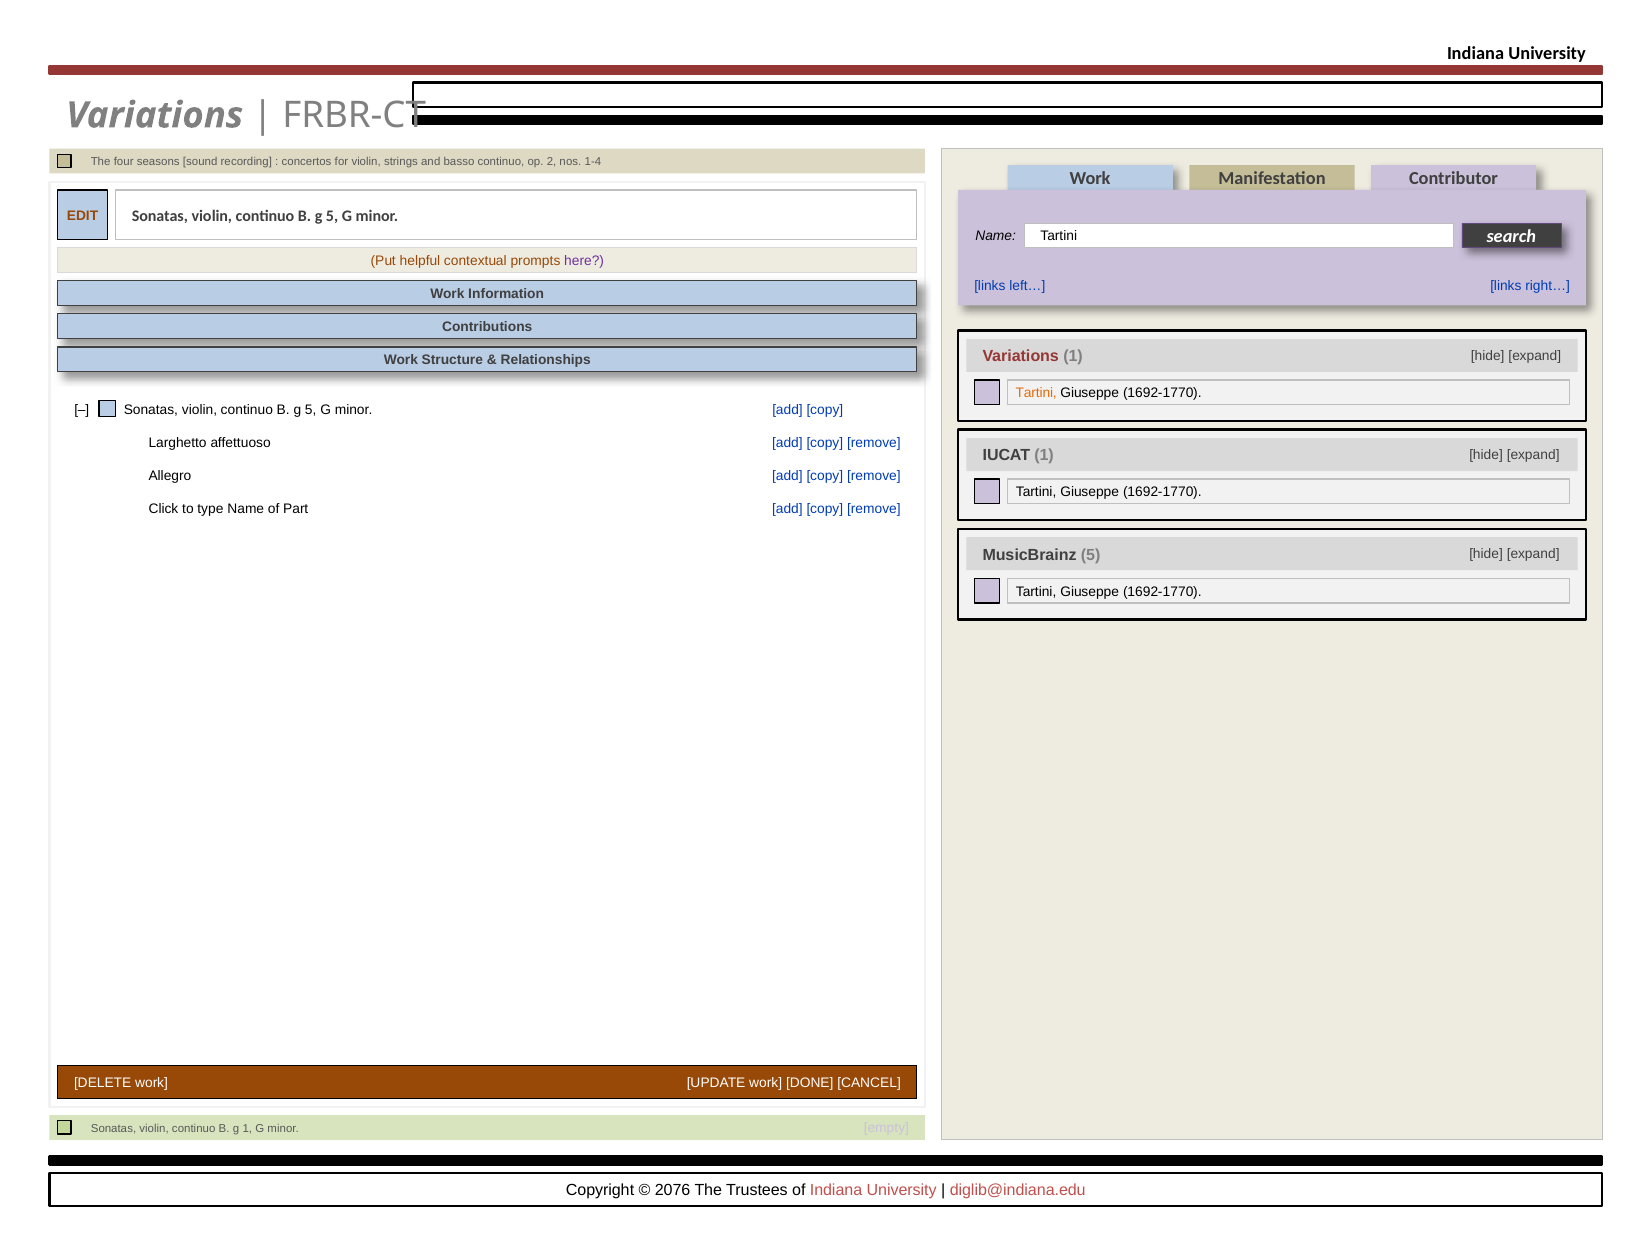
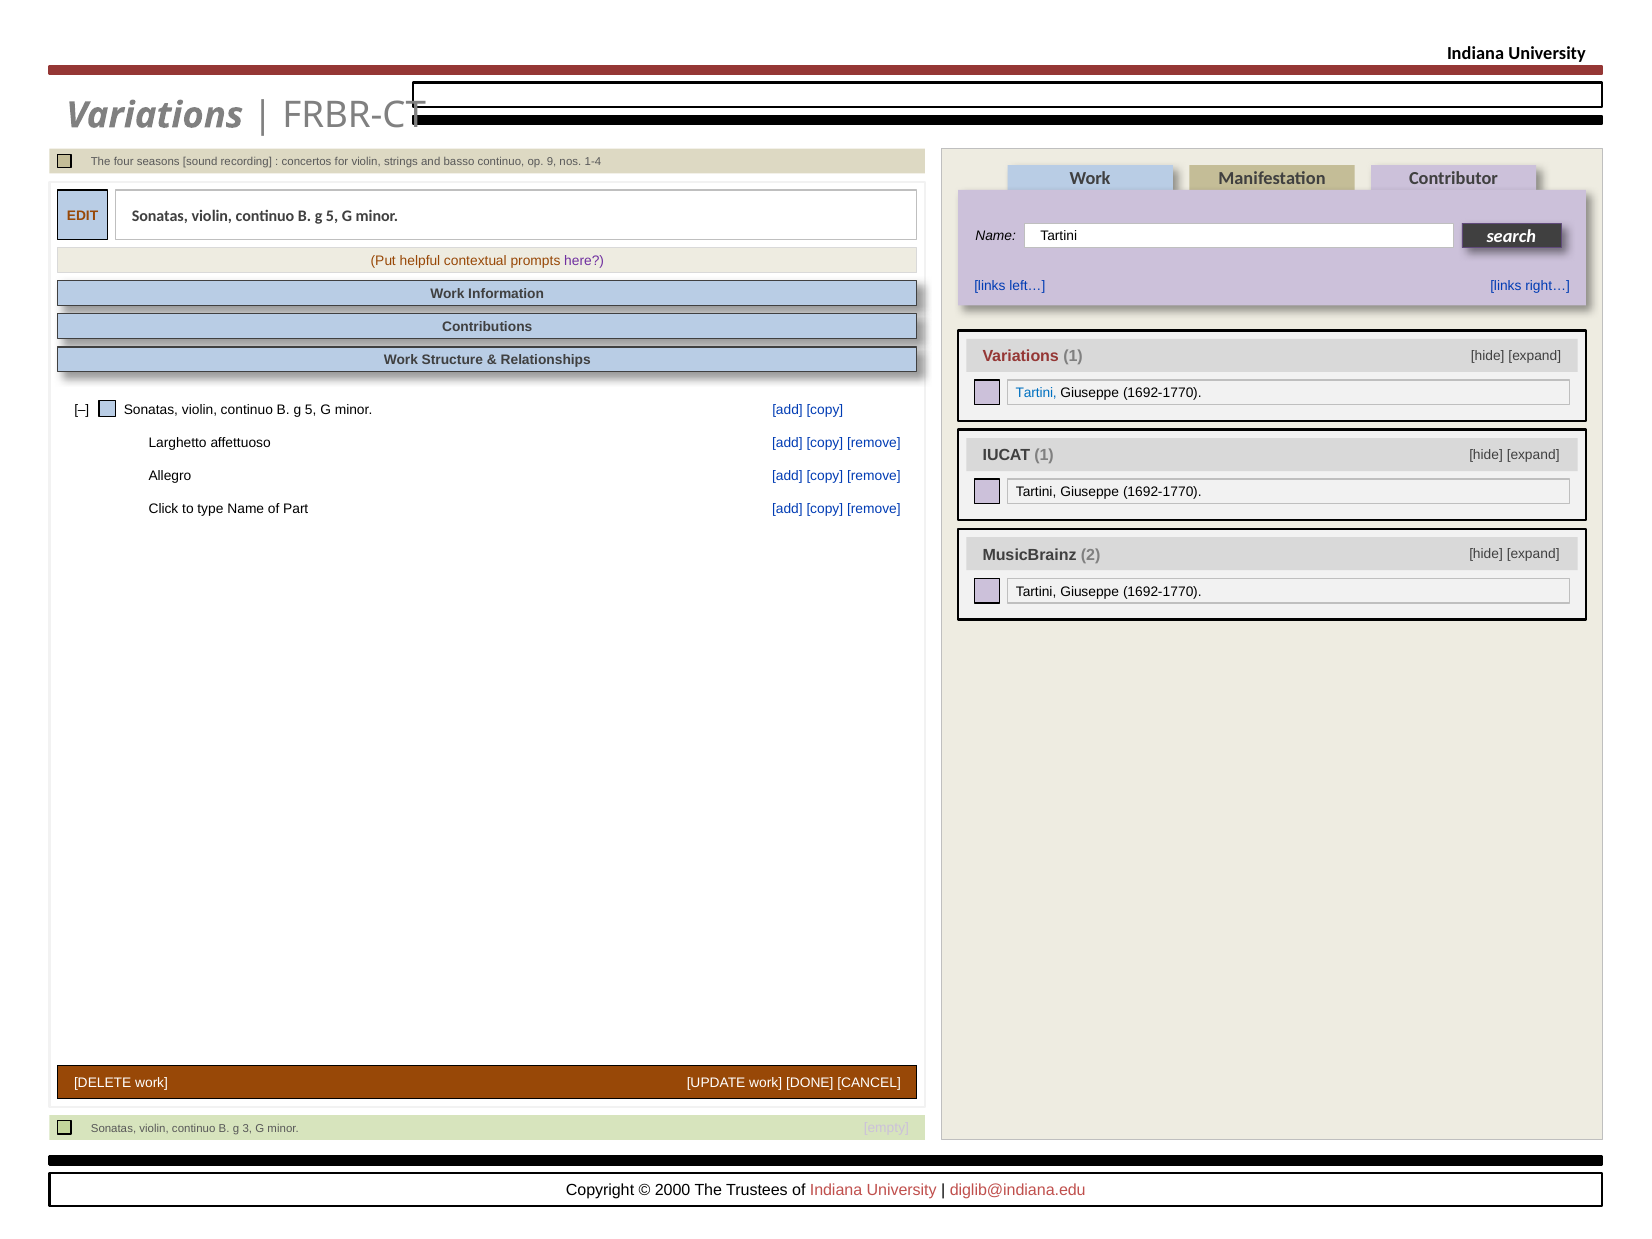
2: 2 -> 9
Tartini at (1036, 393) colour: orange -> blue
MusicBrainz 5: 5 -> 2
g 1: 1 -> 3
2076: 2076 -> 2000
